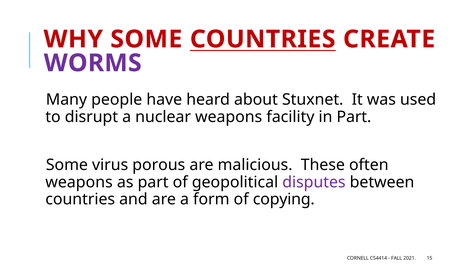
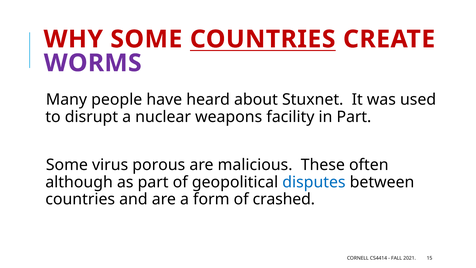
weapons at (79, 182): weapons -> although
disputes colour: purple -> blue
copying: copying -> crashed
